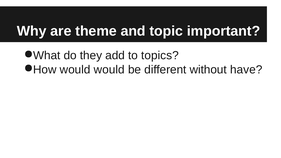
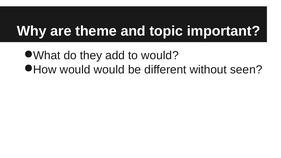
to topics: topics -> would
have: have -> seen
